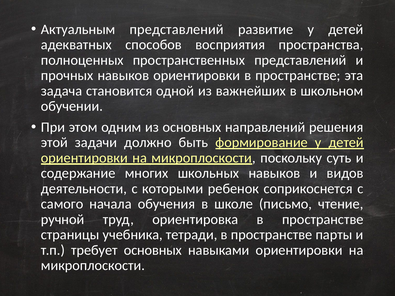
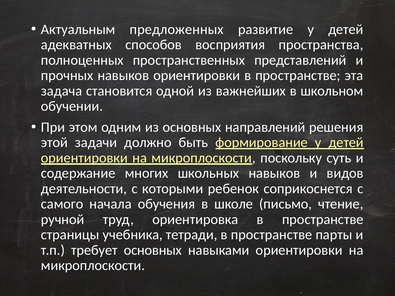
Актуальным представлений: представлений -> предложенных
